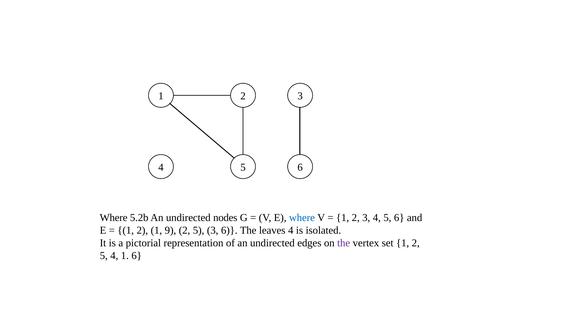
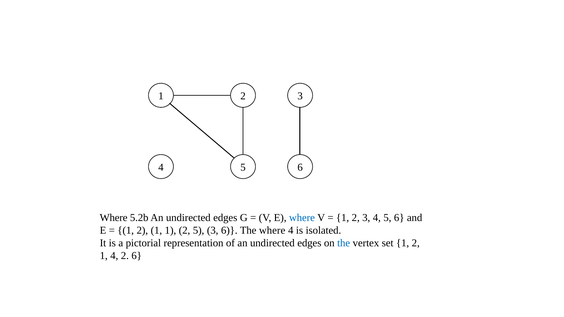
5.2b An undirected nodes: nodes -> edges
1 9: 9 -> 1
The leaves: leaves -> where
the at (344, 243) colour: purple -> blue
5 at (104, 256): 5 -> 1
4 1: 1 -> 2
